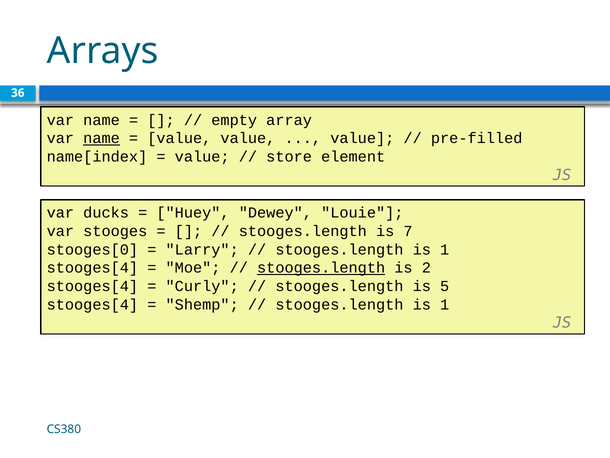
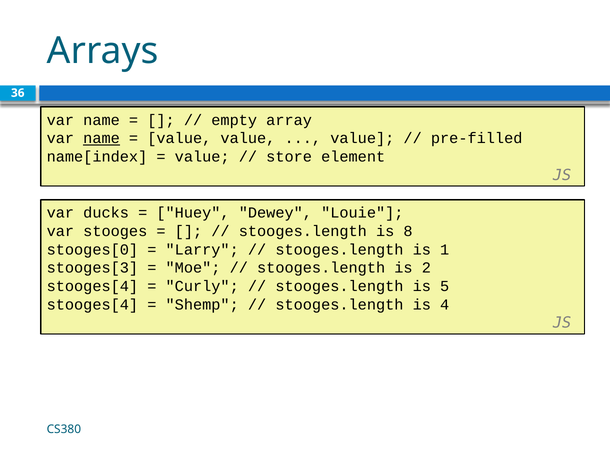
7: 7 -> 8
stooges[4 at (92, 268): stooges[4 -> stooges[3
stooges.length at (321, 268) underline: present -> none
1 at (445, 304): 1 -> 4
